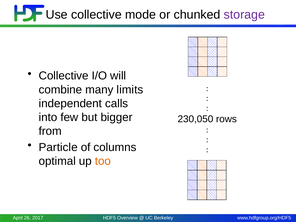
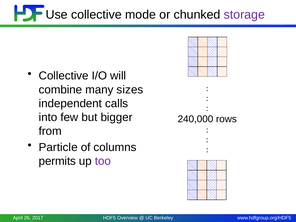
limits: limits -> sizes
230,050: 230,050 -> 240,000
optimal: optimal -> permits
too colour: orange -> purple
